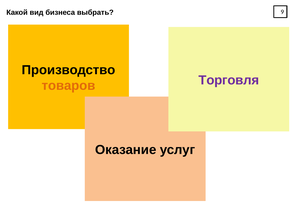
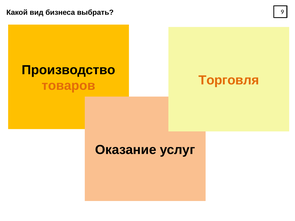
Торговля colour: purple -> orange
